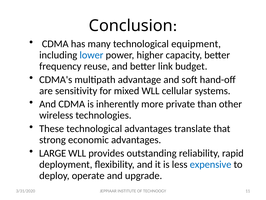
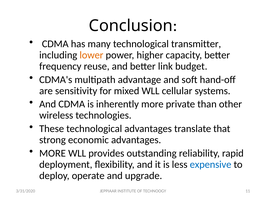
equipment: equipment -> transmitter
lower colour: blue -> orange
LARGE at (53, 153): LARGE -> MORE
